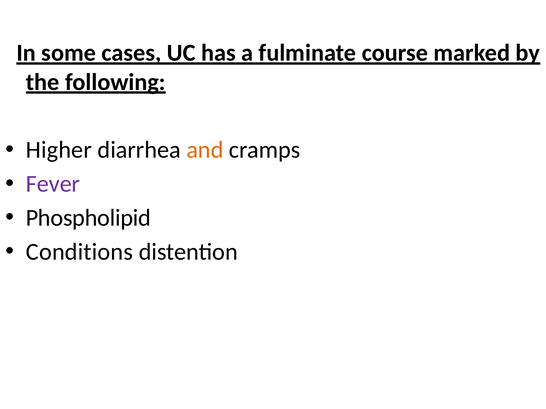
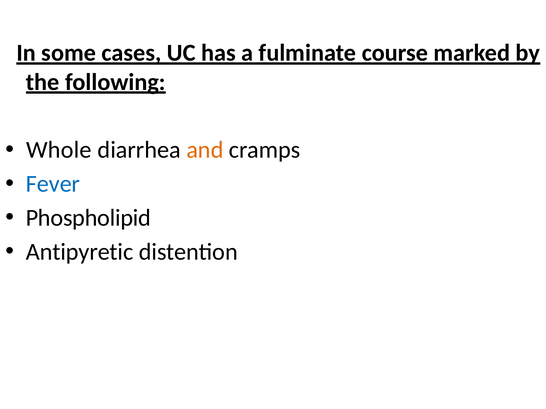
Higher: Higher -> Whole
Fever colour: purple -> blue
Conditions: Conditions -> Antipyretic
